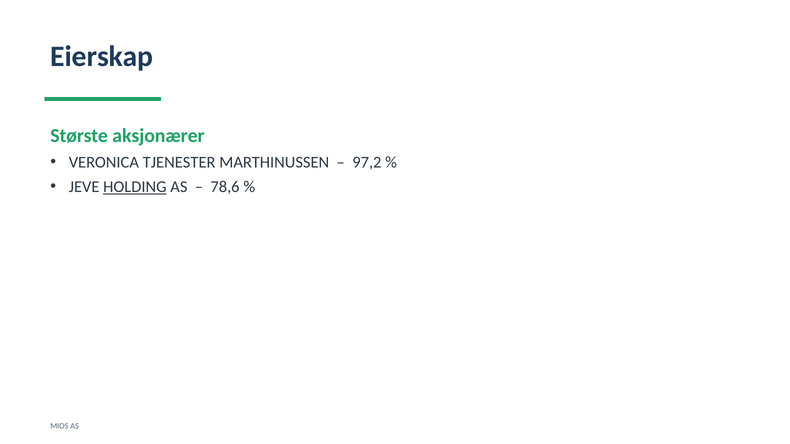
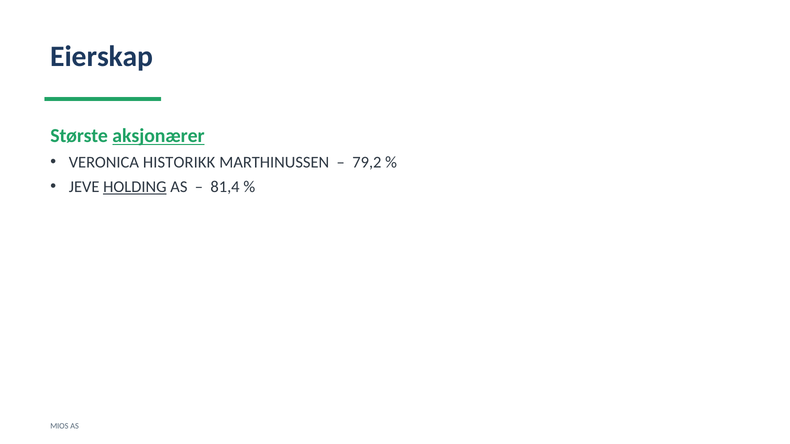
aksjonærer underline: none -> present
TJENESTER: TJENESTER -> HISTORIKK
97,2: 97,2 -> 79,2
78,6: 78,6 -> 81,4
